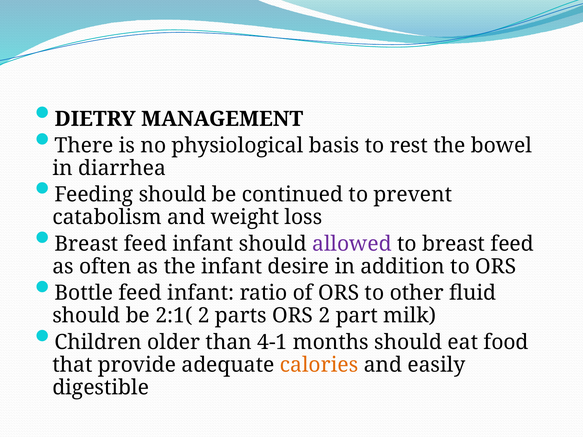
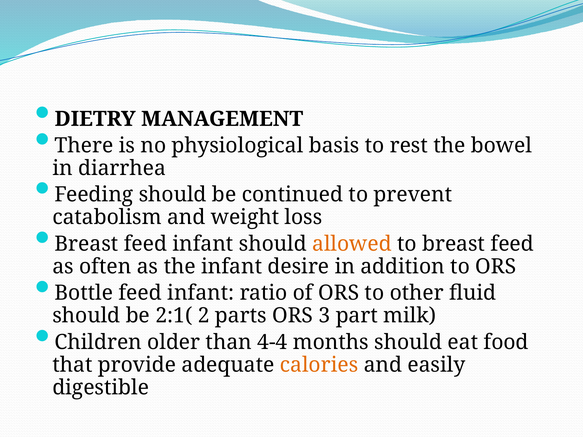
allowed colour: purple -> orange
ORS 2: 2 -> 3
4-1: 4-1 -> 4-4
